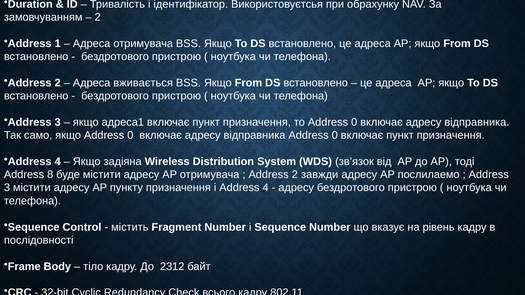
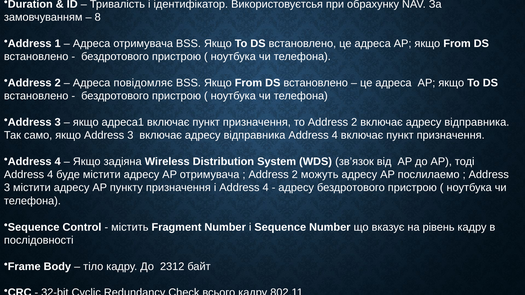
2 at (98, 17): 2 -> 8
вживається: вживається -> повідомляє
то Address 0: 0 -> 2
якщо Address 0: 0 -> 3
відправника Address 0: 0 -> 4
8 at (50, 175): 8 -> 4
завжди: завжди -> можуть
